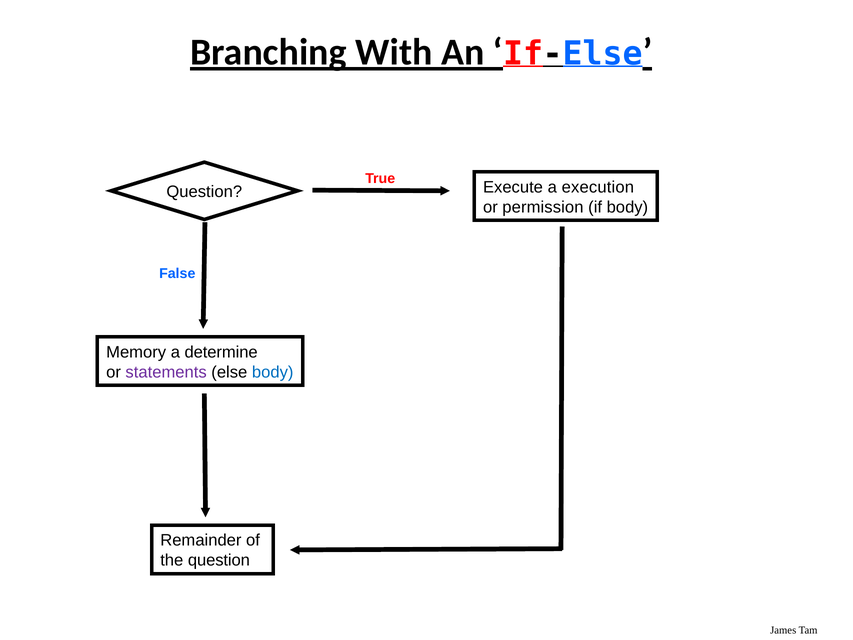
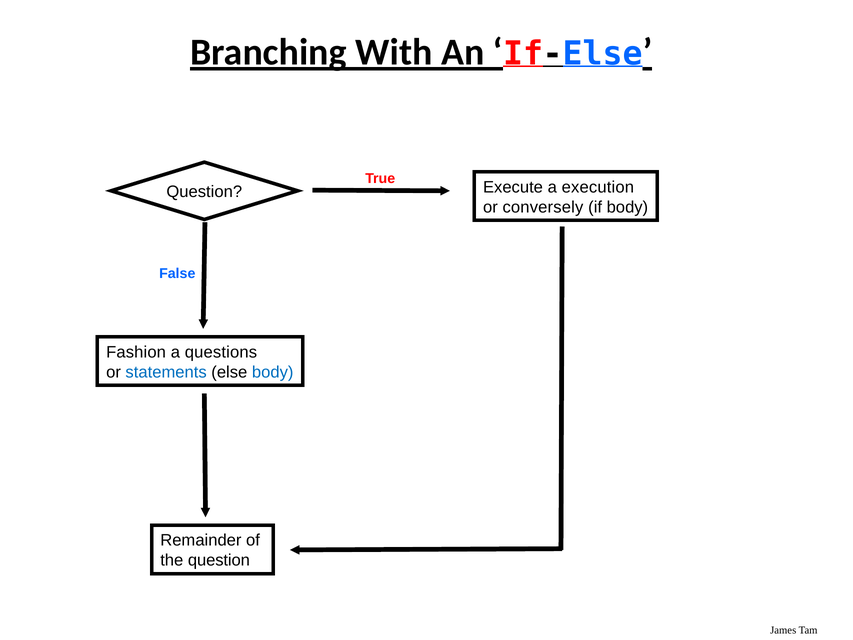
permission: permission -> conversely
Memory: Memory -> Fashion
determine: determine -> questions
statements colour: purple -> blue
